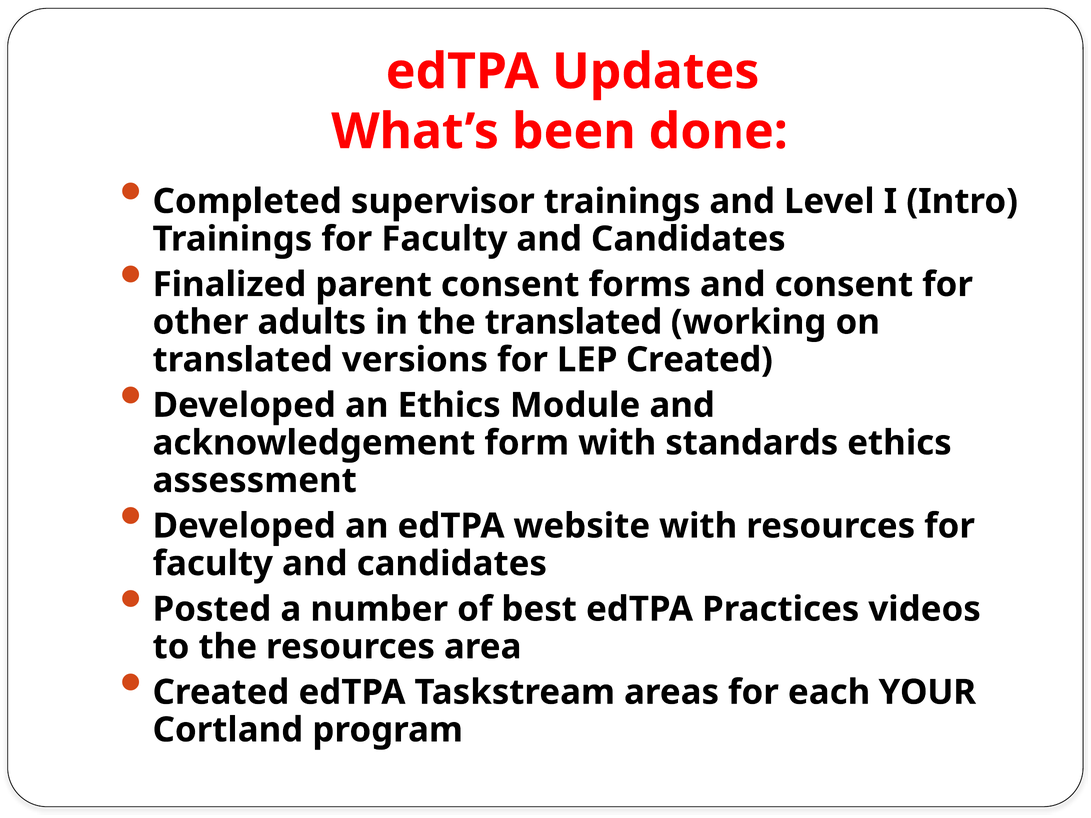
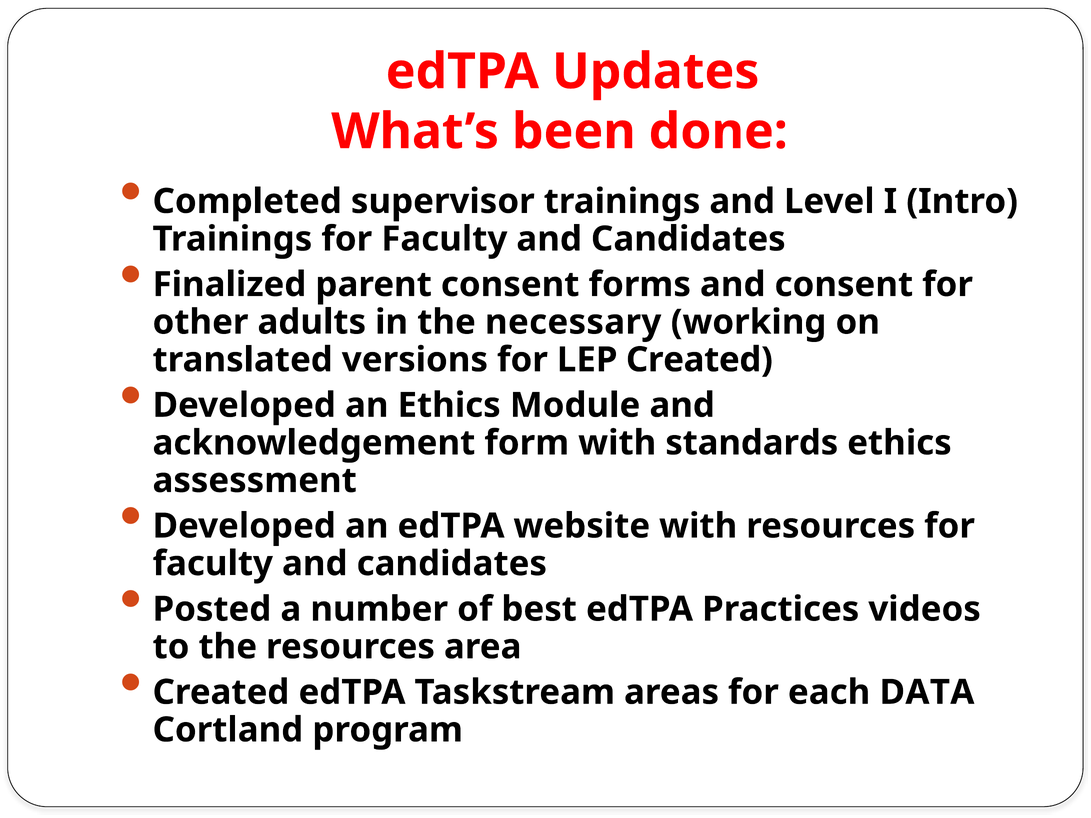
the translated: translated -> necessary
YOUR: YOUR -> DATA
